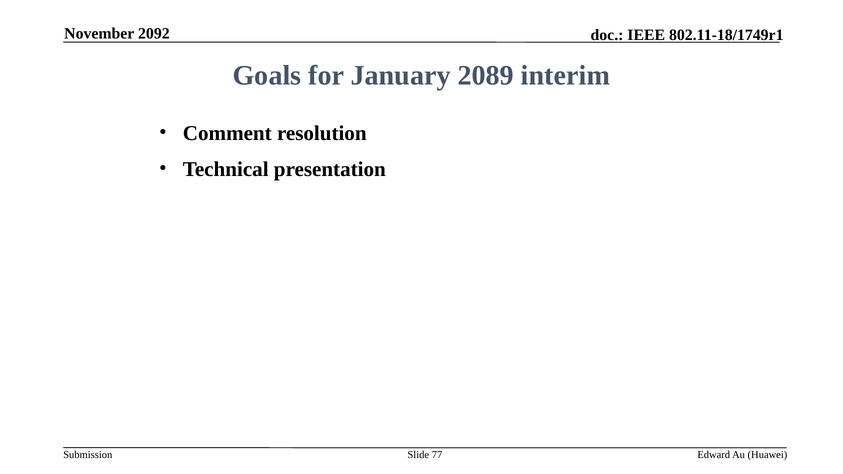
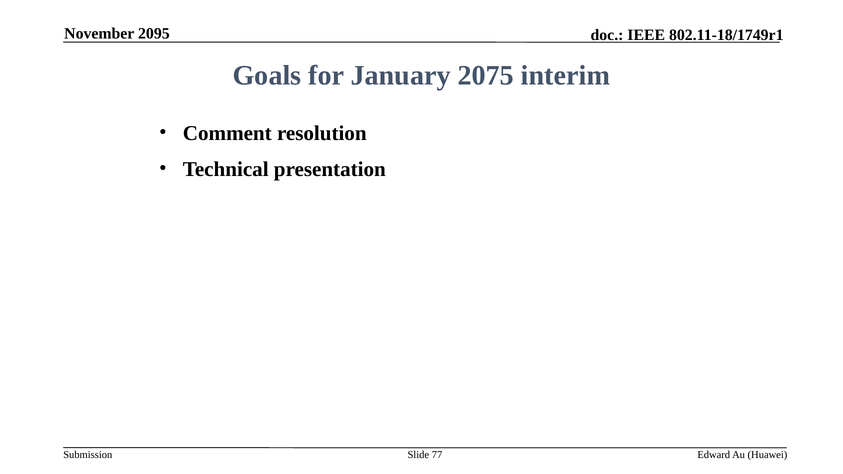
2092: 2092 -> 2095
2089: 2089 -> 2075
